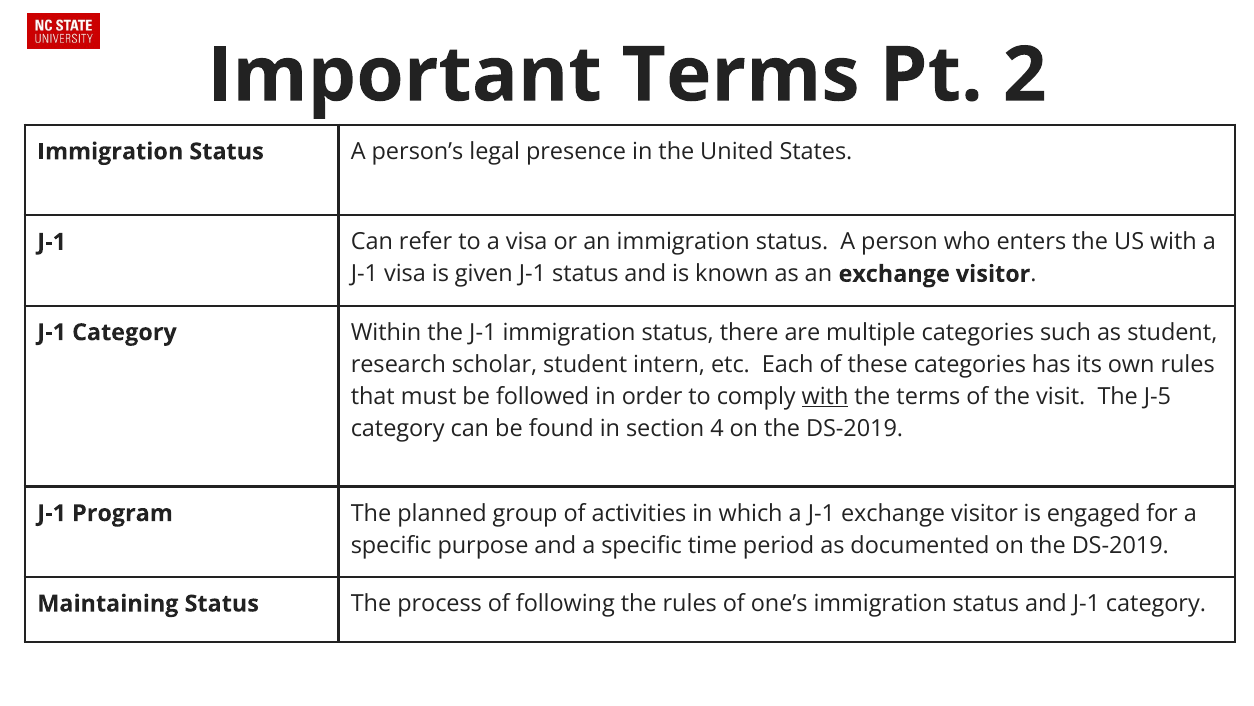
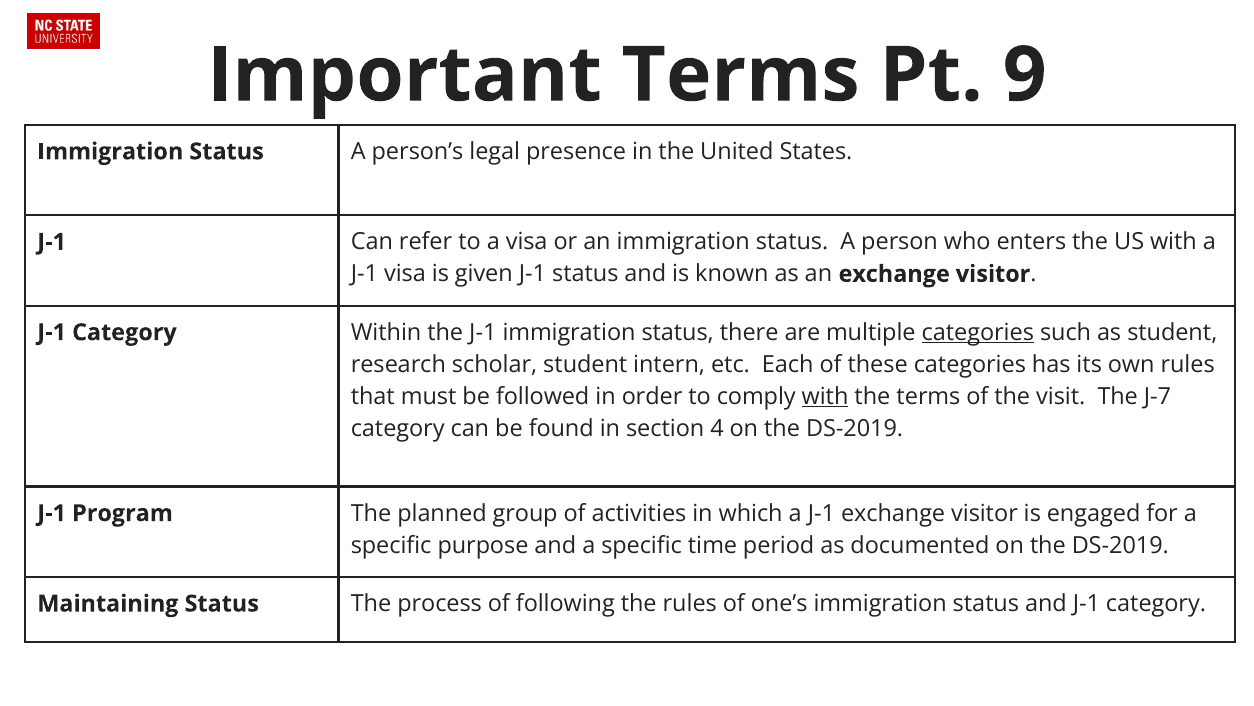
2: 2 -> 9
categories at (978, 332) underline: none -> present
J-5: J-5 -> J-7
